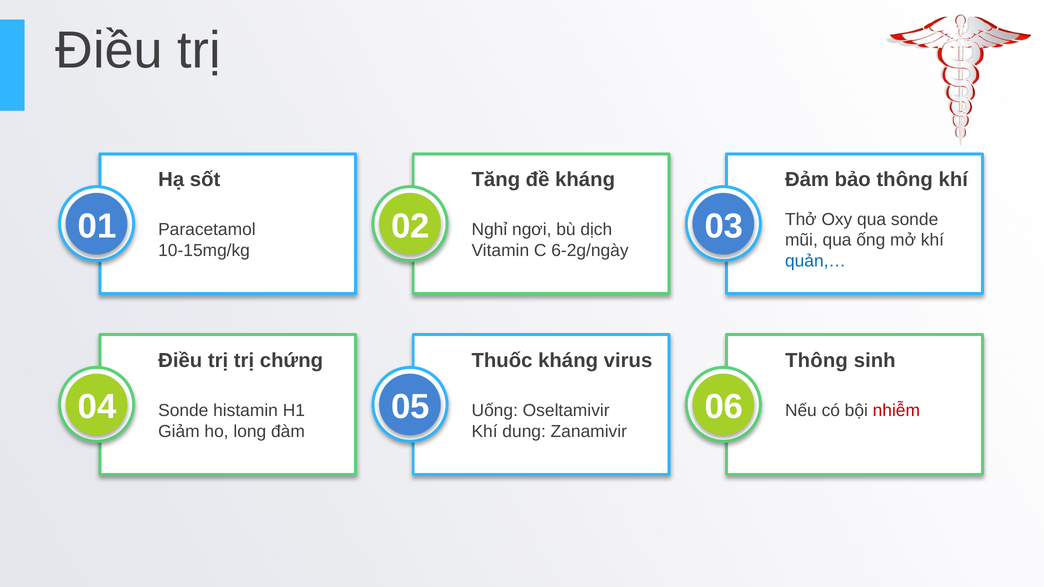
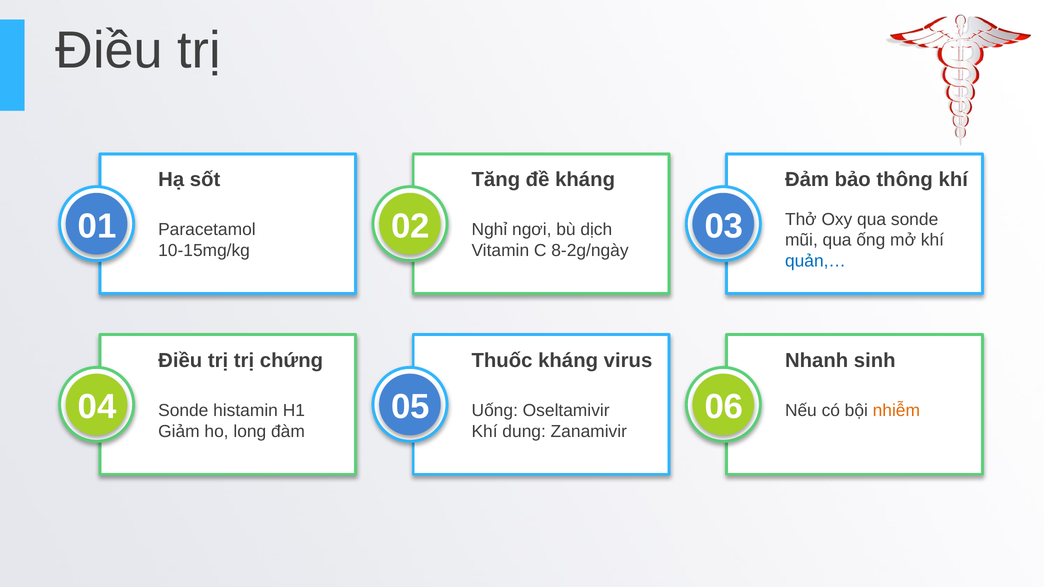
6-2g/ngày: 6-2g/ngày -> 8-2g/ngày
Thông at (816, 361): Thông -> Nhanh
nhiễm colour: red -> orange
